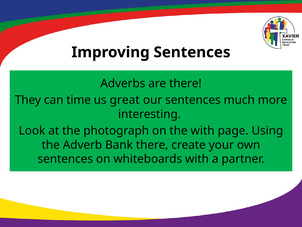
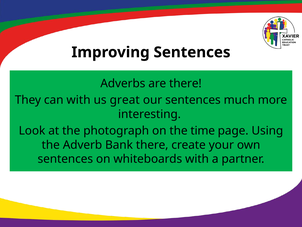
can time: time -> with
the with: with -> time
